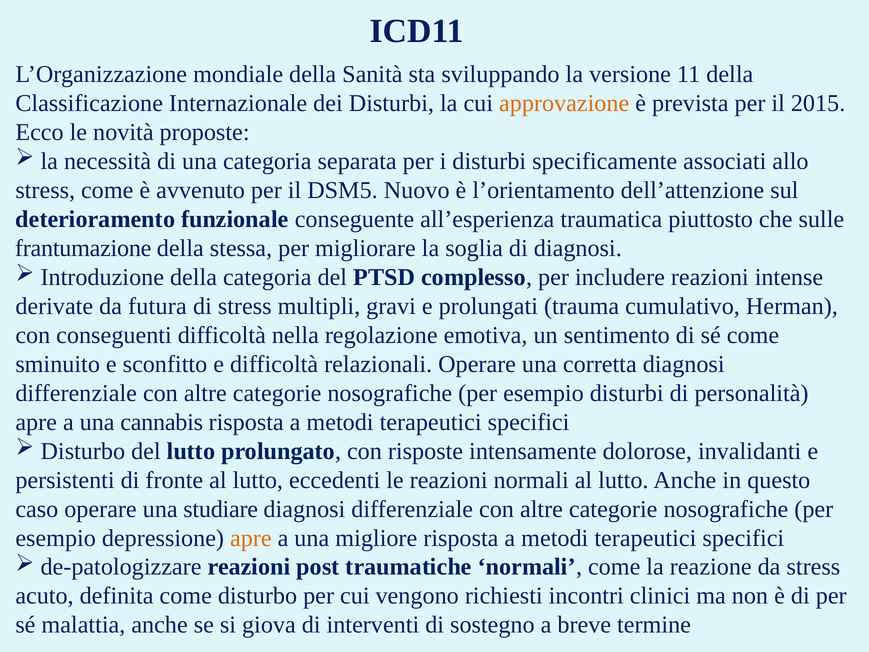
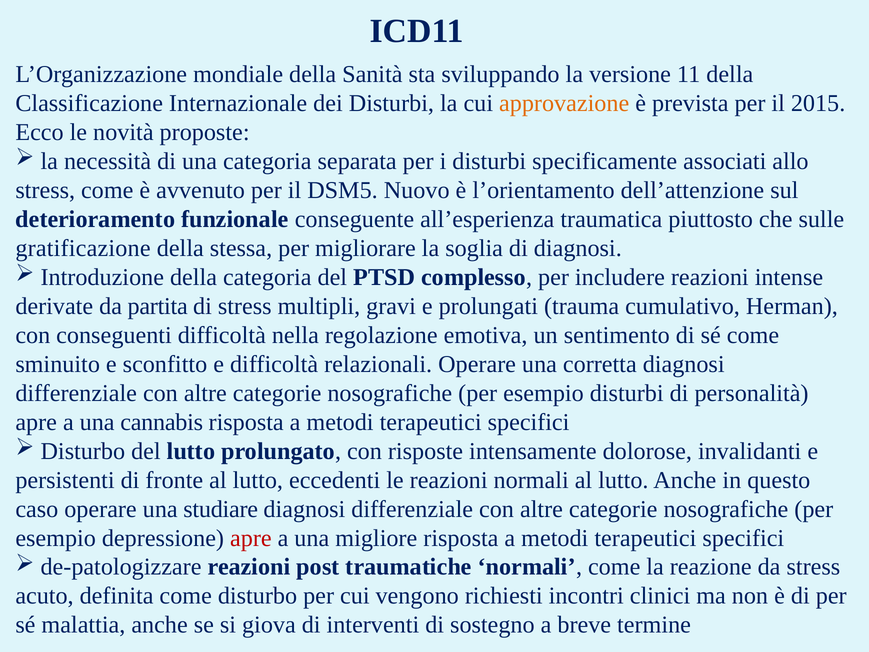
frantumazione: frantumazione -> gratificazione
futura: futura -> partita
apre at (251, 538) colour: orange -> red
